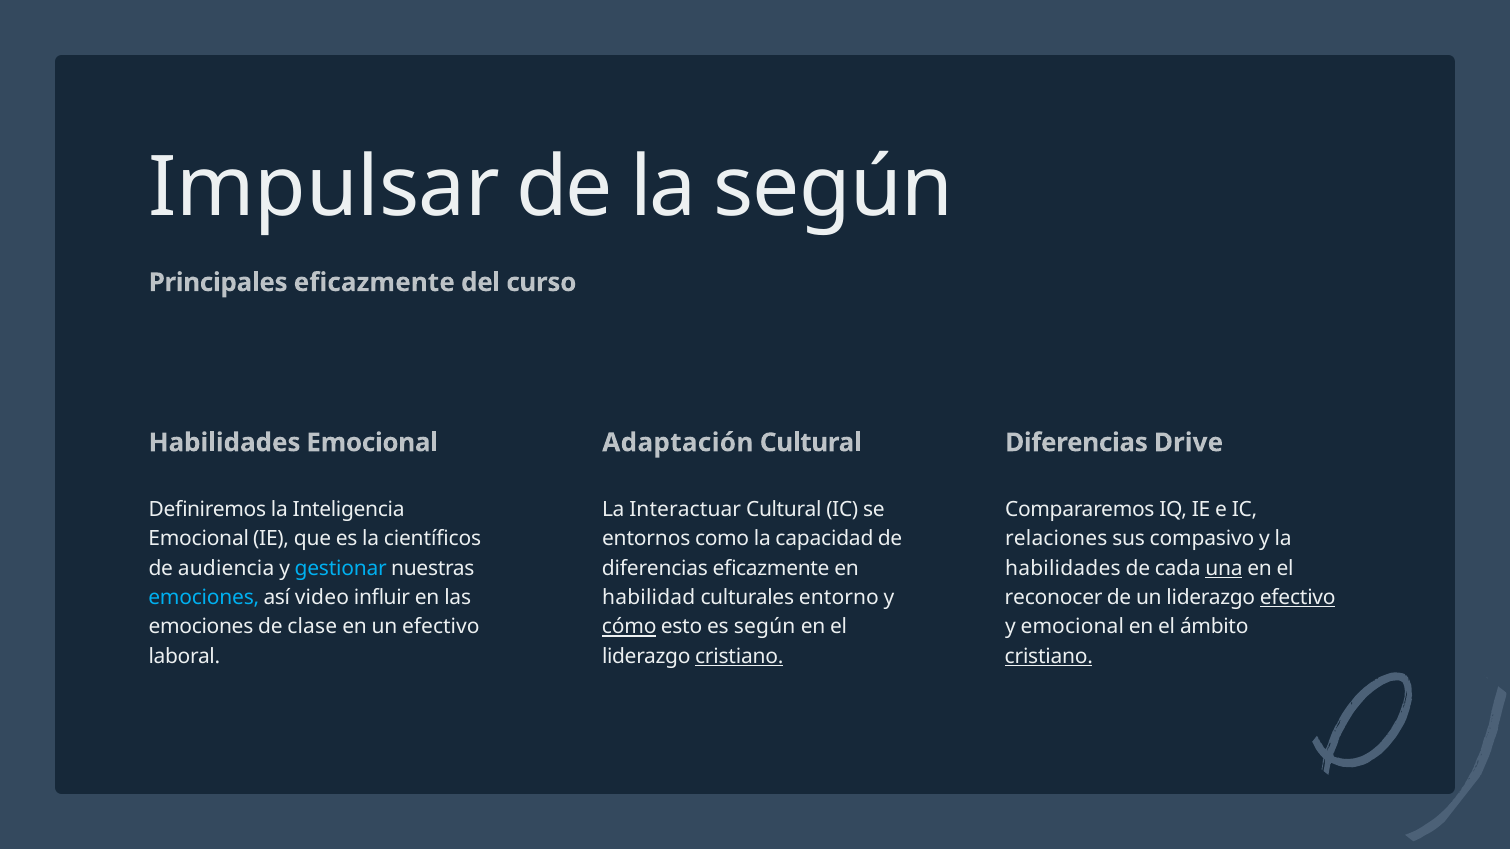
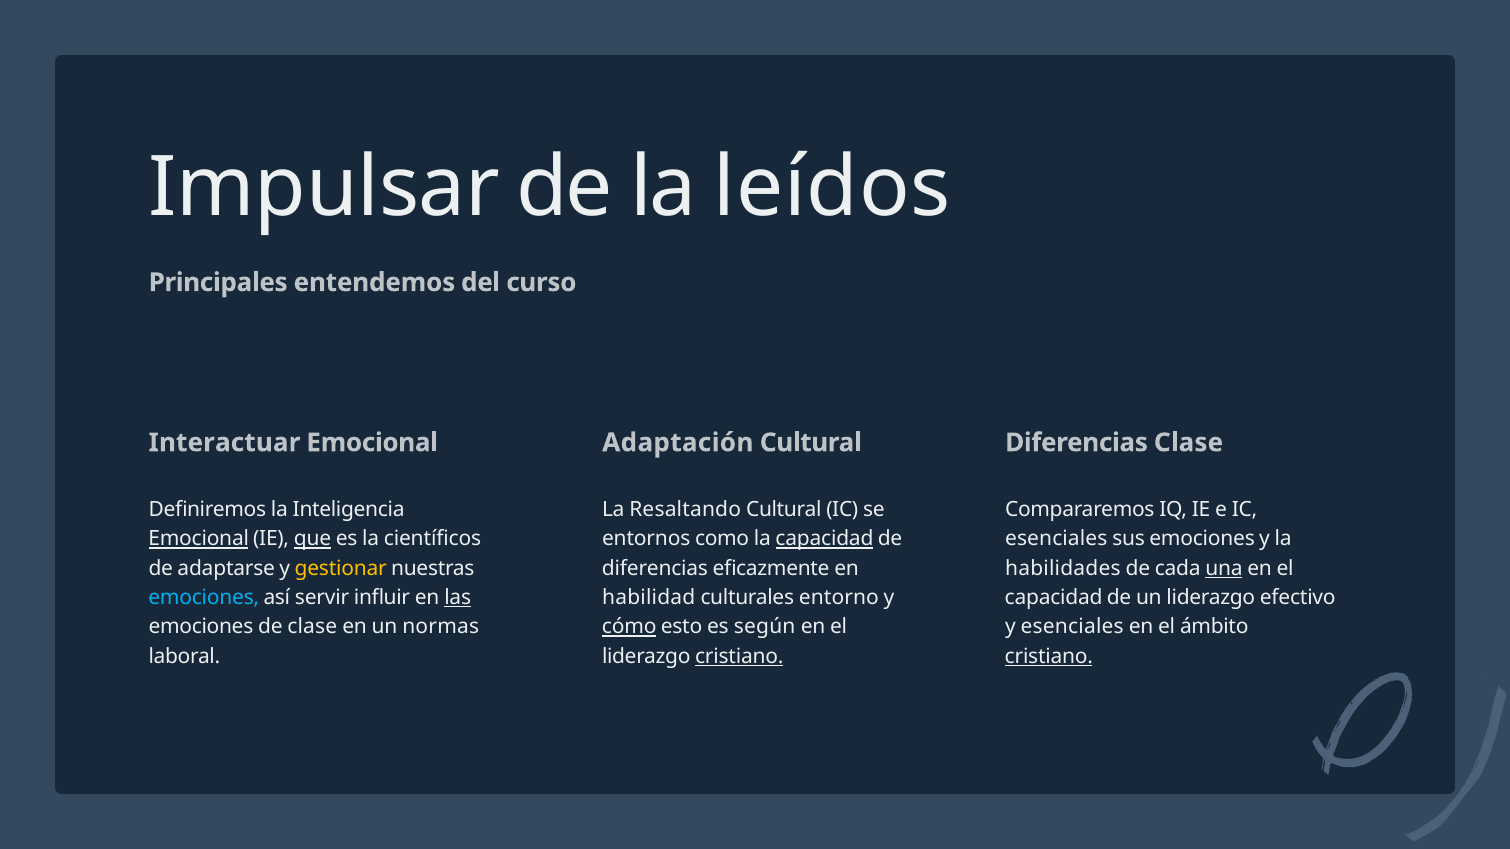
la según: según -> leídos
Principales eficazmente: eficazmente -> entendemos
Habilidades at (225, 443): Habilidades -> Interactuar
Diferencias Drive: Drive -> Clase
Interactuar: Interactuar -> Resaltando
Emocional at (199, 539) underline: none -> present
que underline: none -> present
capacidad at (824, 539) underline: none -> present
relaciones at (1056, 539): relaciones -> esenciales
sus compasivo: compasivo -> emociones
audiencia: audiencia -> adaptarse
gestionar colour: light blue -> yellow
video: video -> servir
las underline: none -> present
reconocer at (1054, 598): reconocer -> capacidad
efectivo at (1298, 598) underline: present -> none
un efectivo: efectivo -> normas
y emocional: emocional -> esenciales
